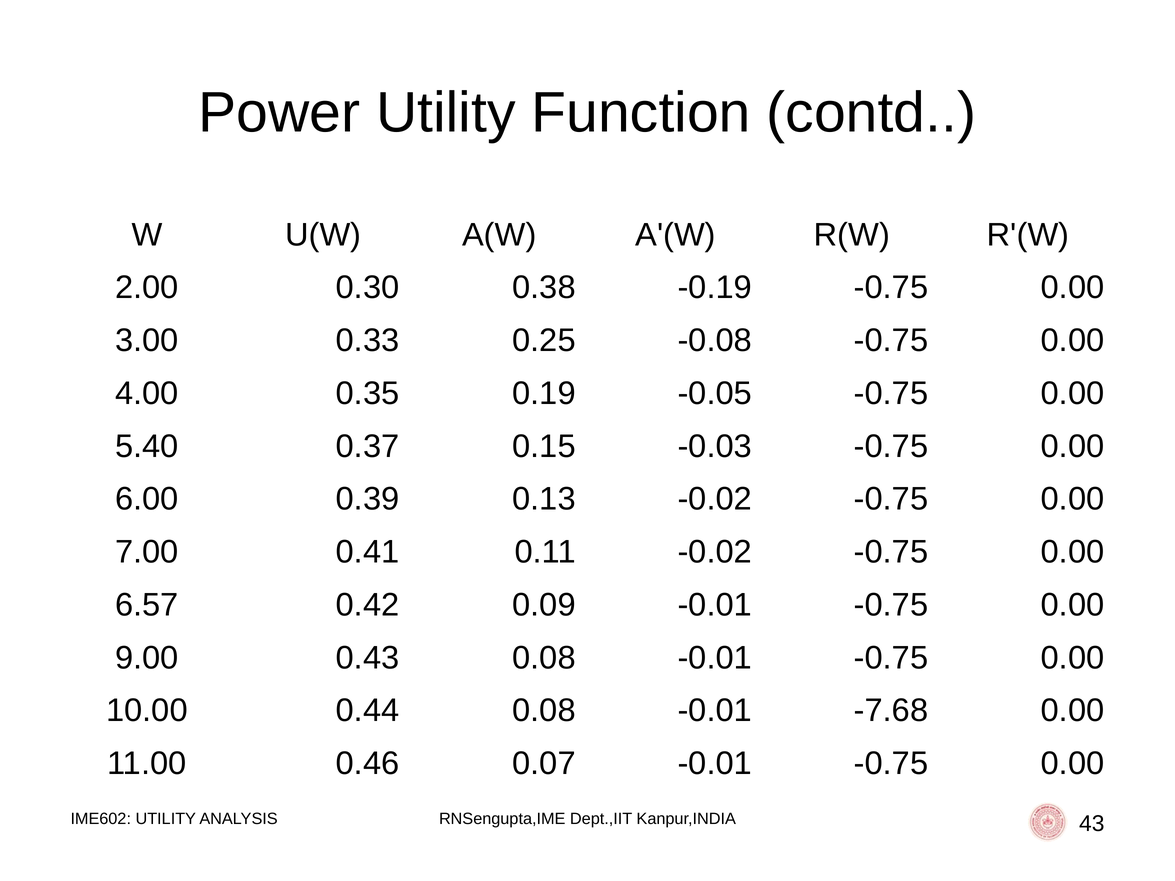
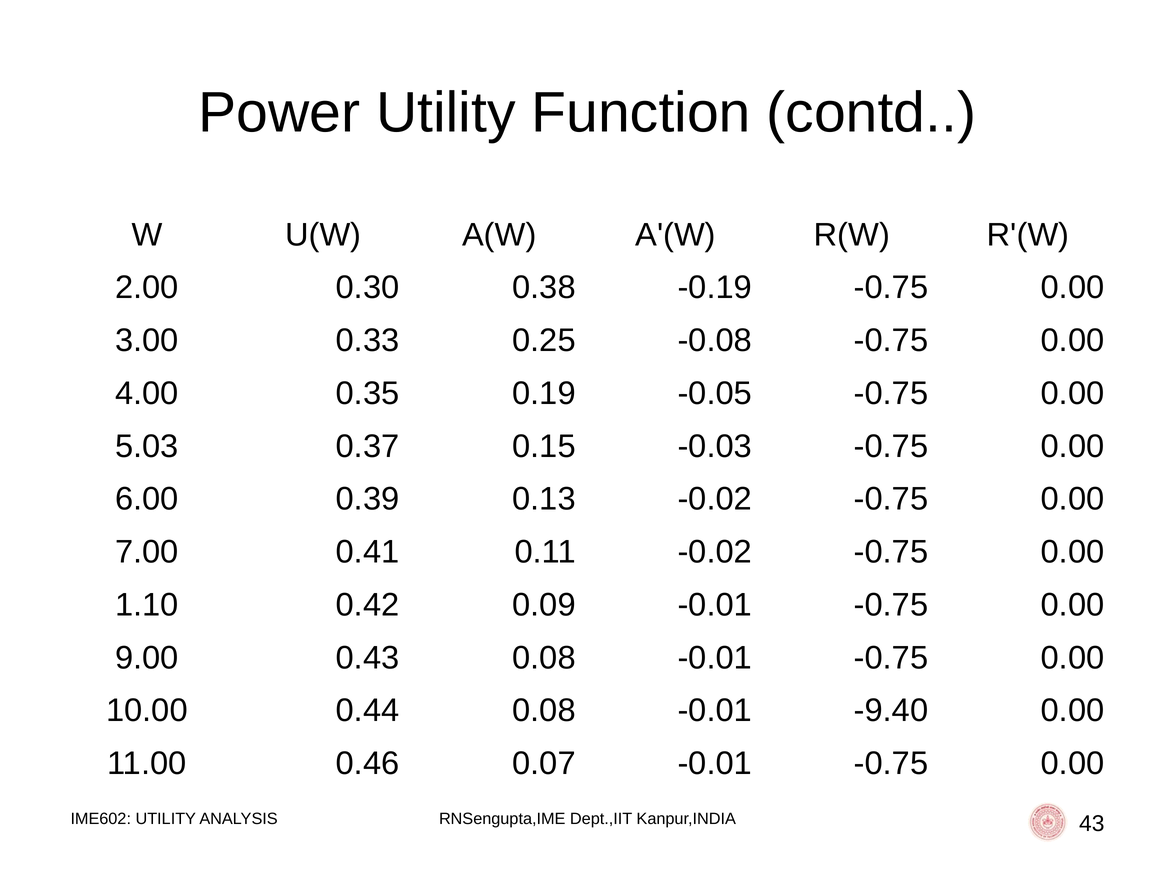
5.40: 5.40 -> 5.03
6.57: 6.57 -> 1.10
-7.68: -7.68 -> -9.40
